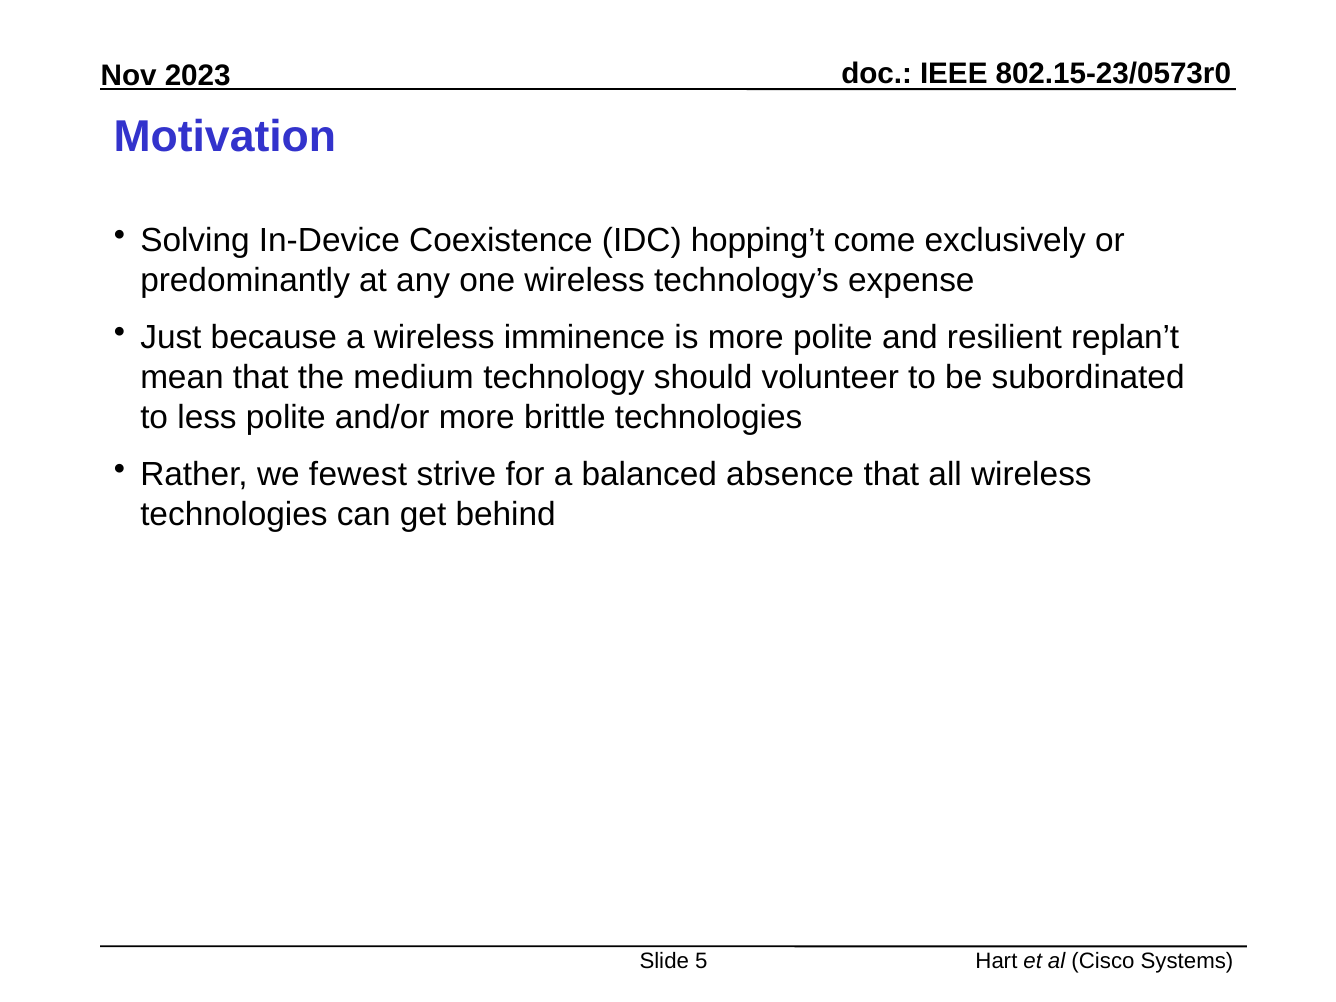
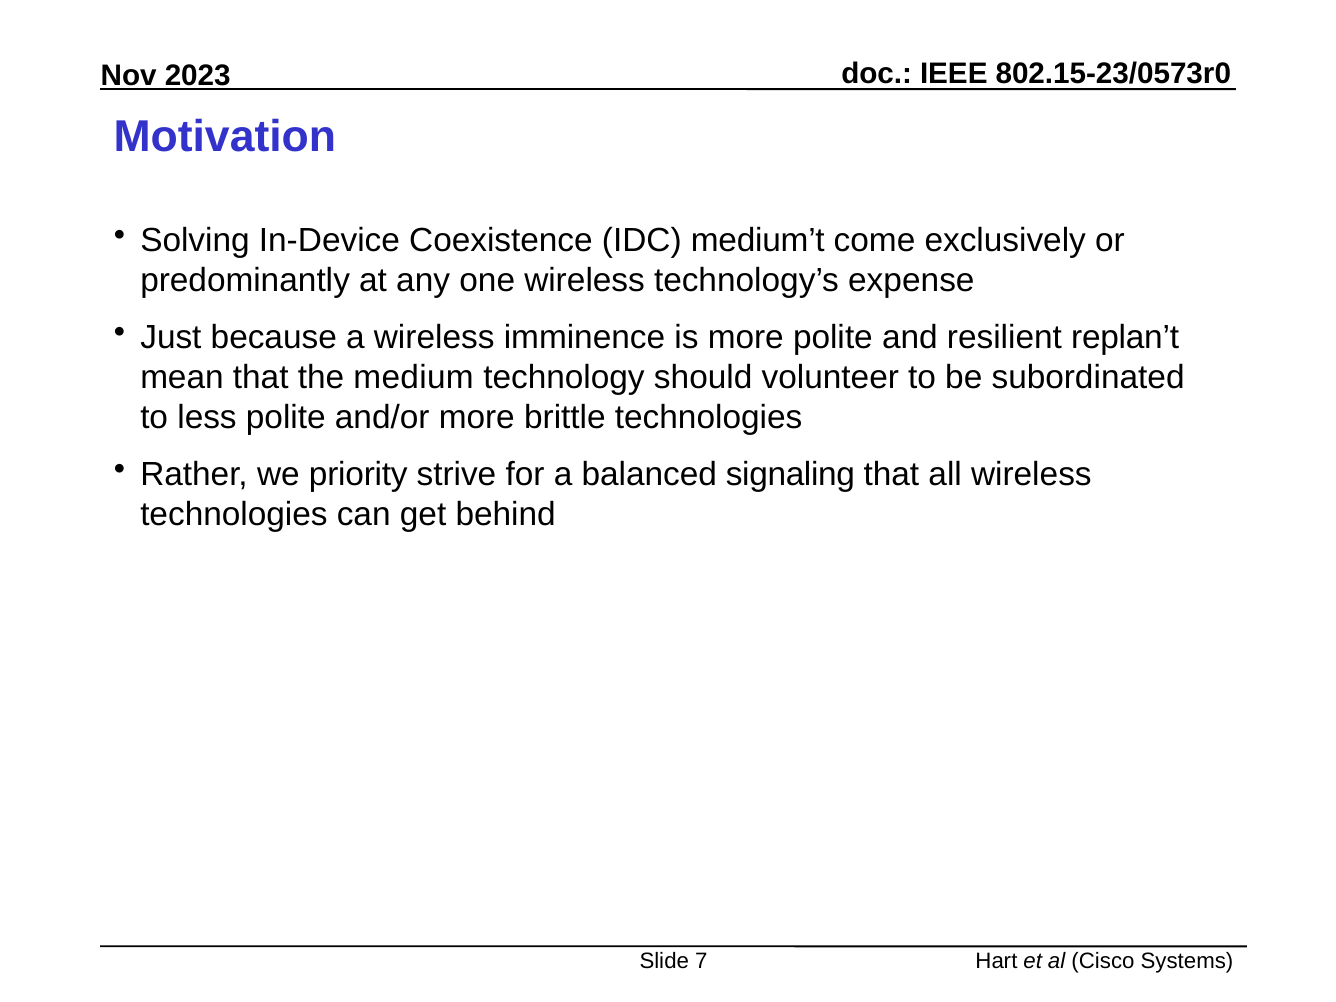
hopping’t: hopping’t -> medium’t
fewest: fewest -> priority
absence: absence -> signaling
5: 5 -> 7
